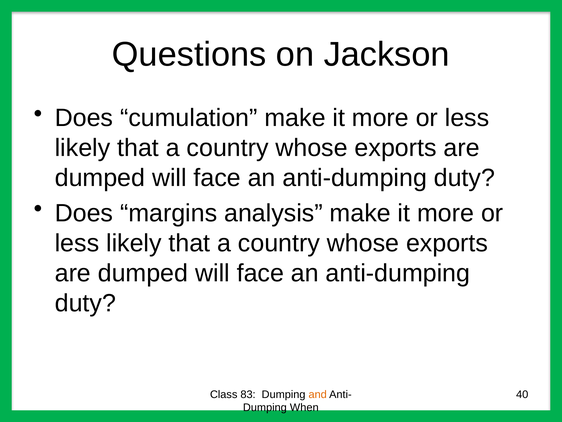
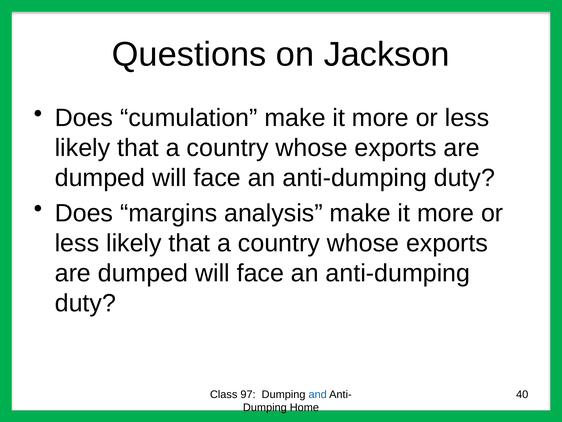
83: 83 -> 97
and colour: orange -> blue
When: When -> Home
